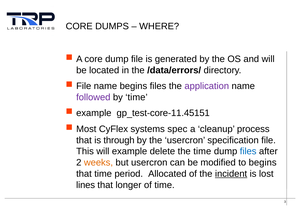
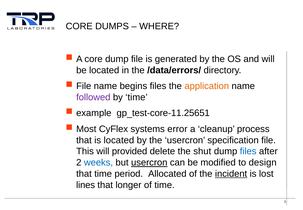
application colour: purple -> orange
gp_test-core-11.45151: gp_test-core-11.45151 -> gp_test-core-11.25651
spec: spec -> error
is through: through -> located
will example: example -> provided
the time: time -> shut
weeks colour: orange -> blue
usercron at (149, 162) underline: none -> present
to begins: begins -> design
